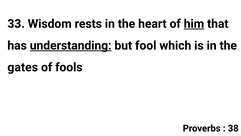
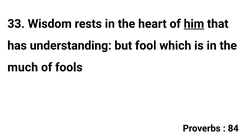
understanding underline: present -> none
gates: gates -> much
38: 38 -> 84
